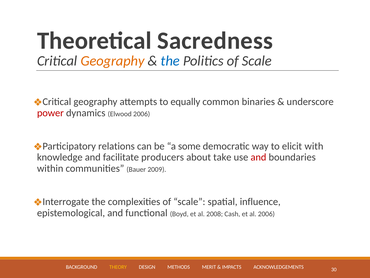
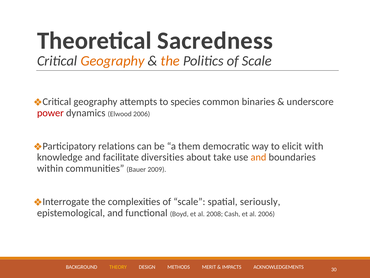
the at (170, 61) colour: blue -> orange
equally: equally -> species
some: some -> them
producers: producers -> diversities
and at (258, 157) colour: red -> orange
influence: influence -> seriously
